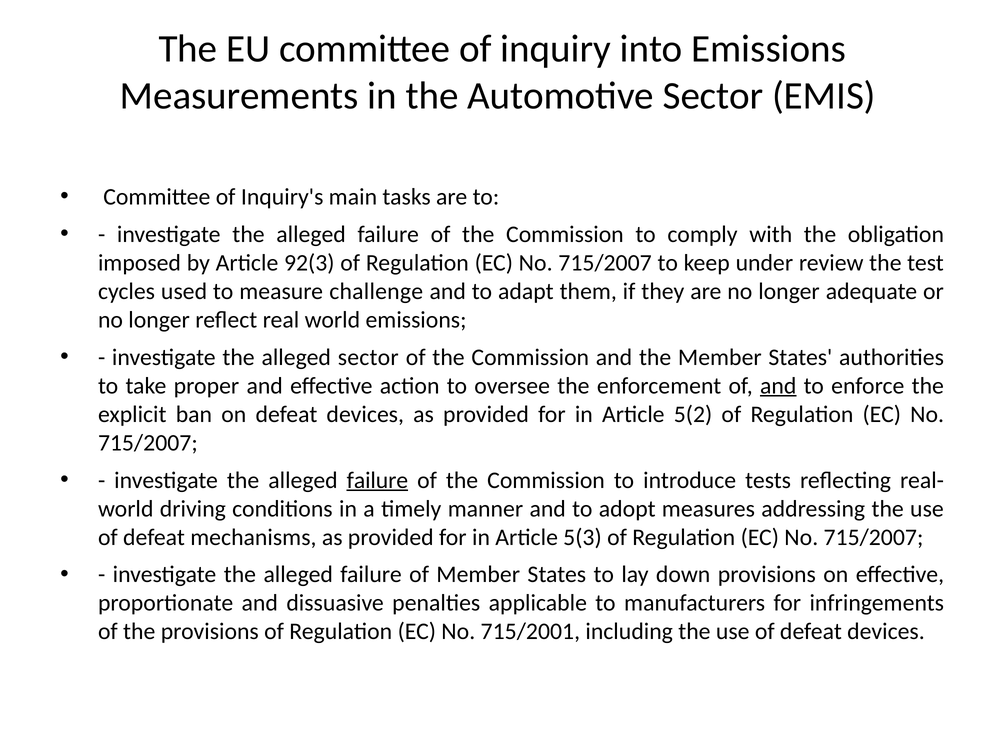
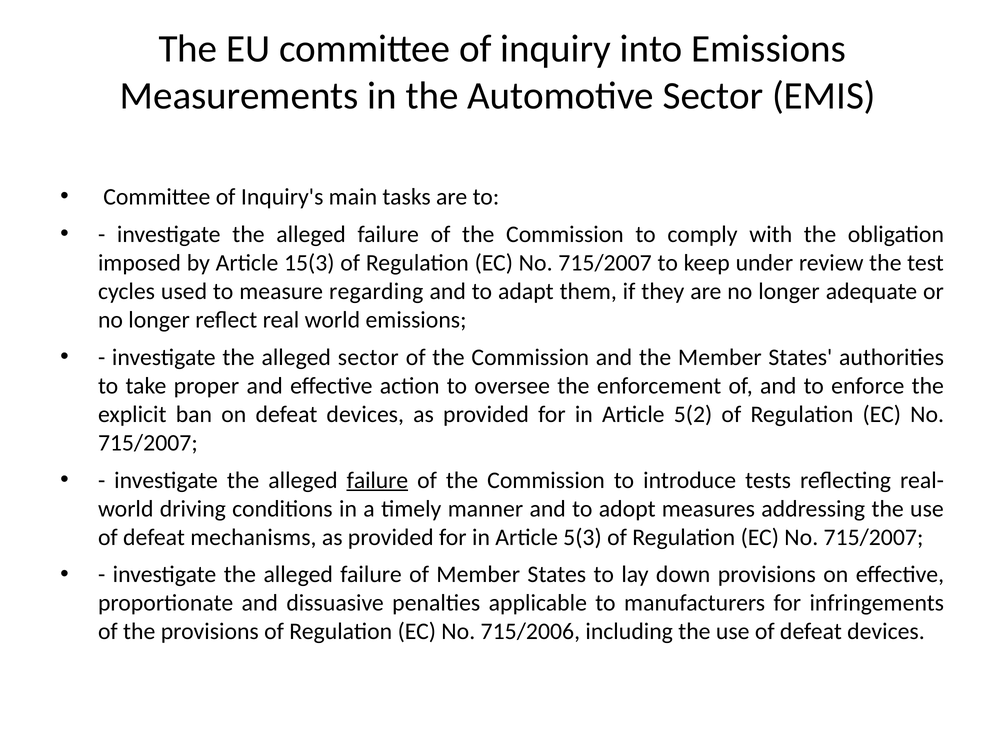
92(3: 92(3 -> 15(3
challenge: challenge -> regarding
and at (778, 386) underline: present -> none
715/2001: 715/2001 -> 715/2006
